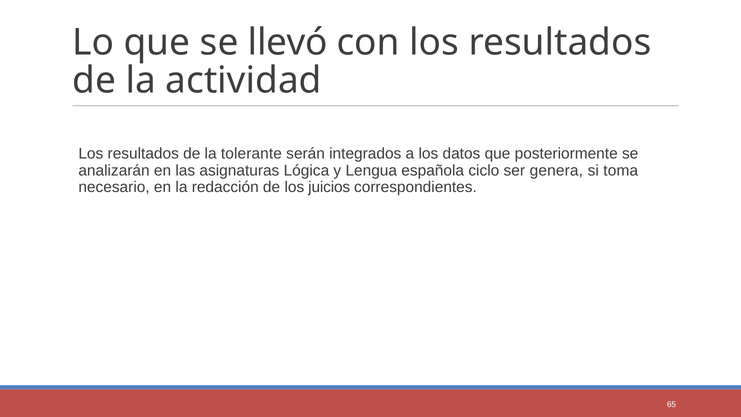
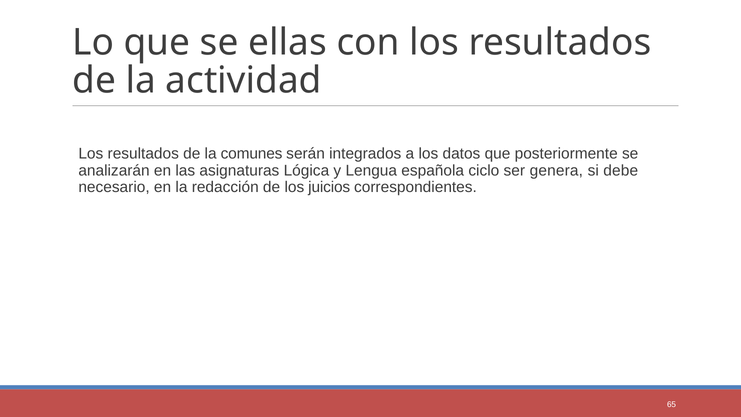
llevó: llevó -> ellas
tolerante: tolerante -> comunes
toma: toma -> debe
